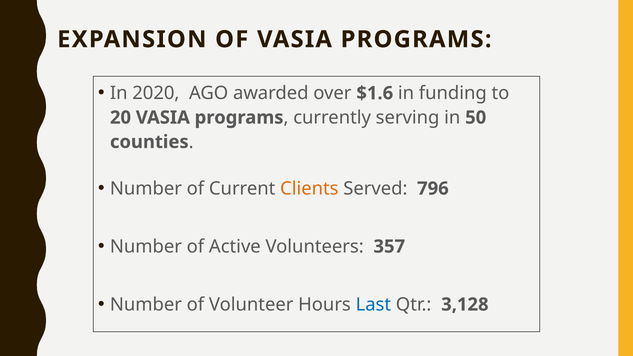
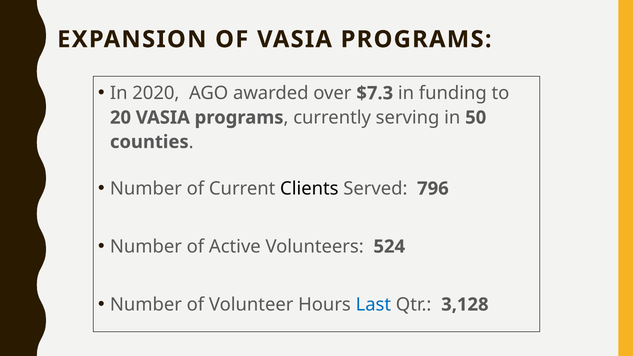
$1.6: $1.6 -> $7.3
Clients colour: orange -> black
357: 357 -> 524
